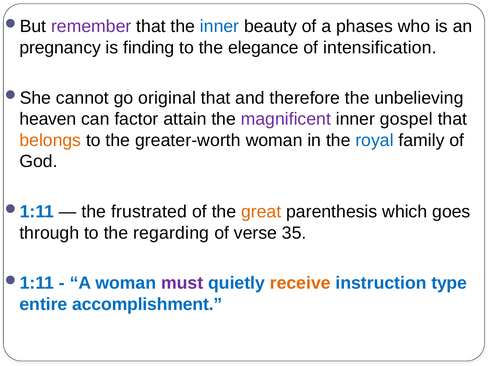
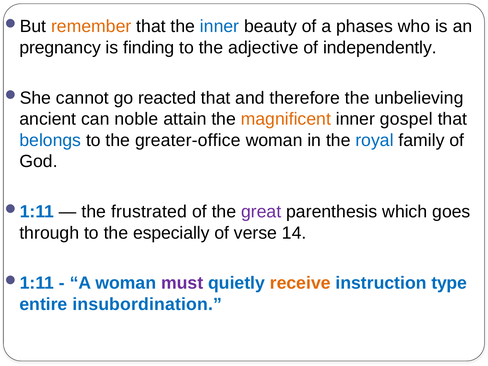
remember colour: purple -> orange
elegance: elegance -> adjective
intensification: intensification -> independently
original: original -> reacted
heaven: heaven -> ancient
factor: factor -> noble
magnificent colour: purple -> orange
belongs colour: orange -> blue
greater-worth: greater-worth -> greater-office
great colour: orange -> purple
regarding: regarding -> especially
35: 35 -> 14
accomplishment: accomplishment -> insubordination
